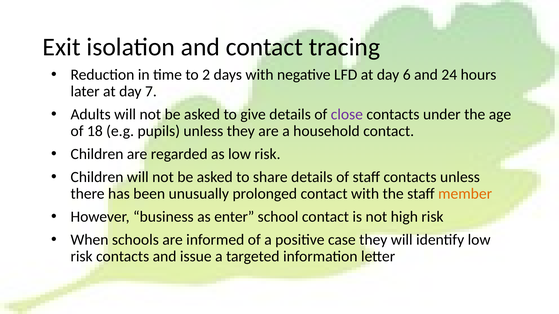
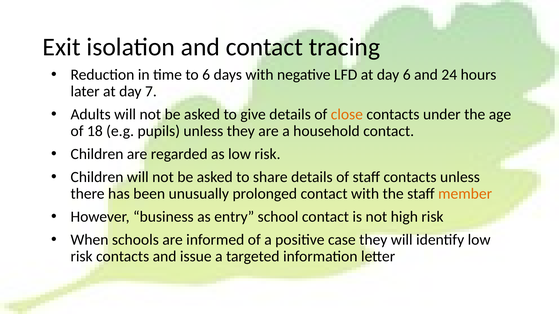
to 2: 2 -> 6
close colour: purple -> orange
enter: enter -> entry
